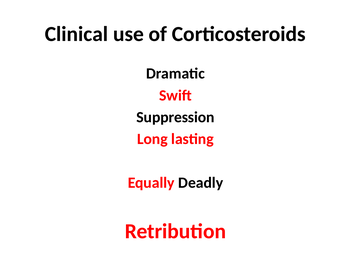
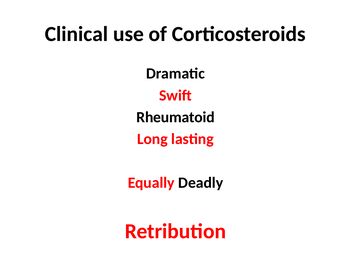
Suppression: Suppression -> Rheumatoid
